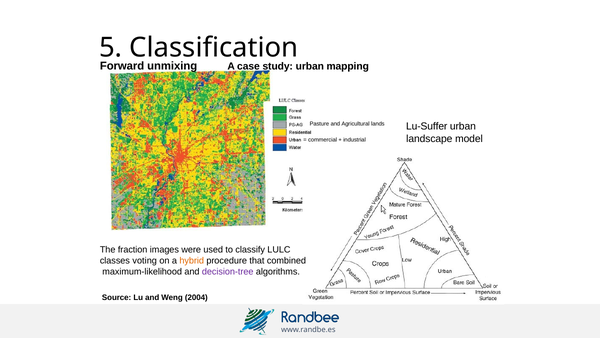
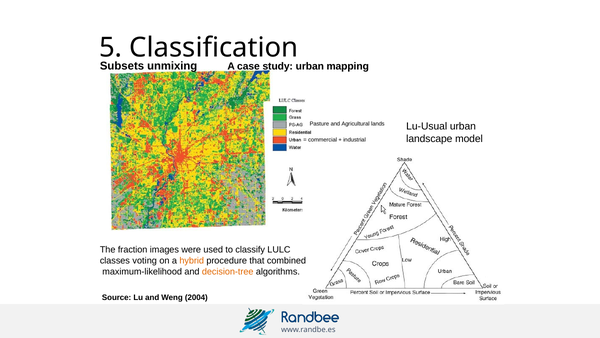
Forward: Forward -> Subsets
Lu-Suffer: Lu-Suffer -> Lu-Usual
decision-tree colour: purple -> orange
